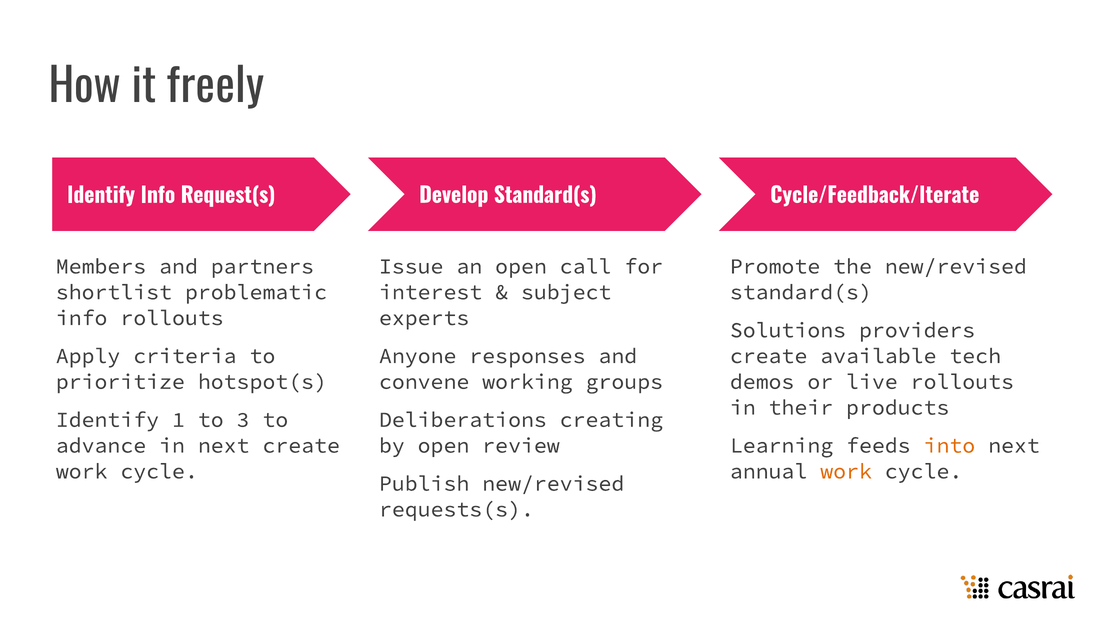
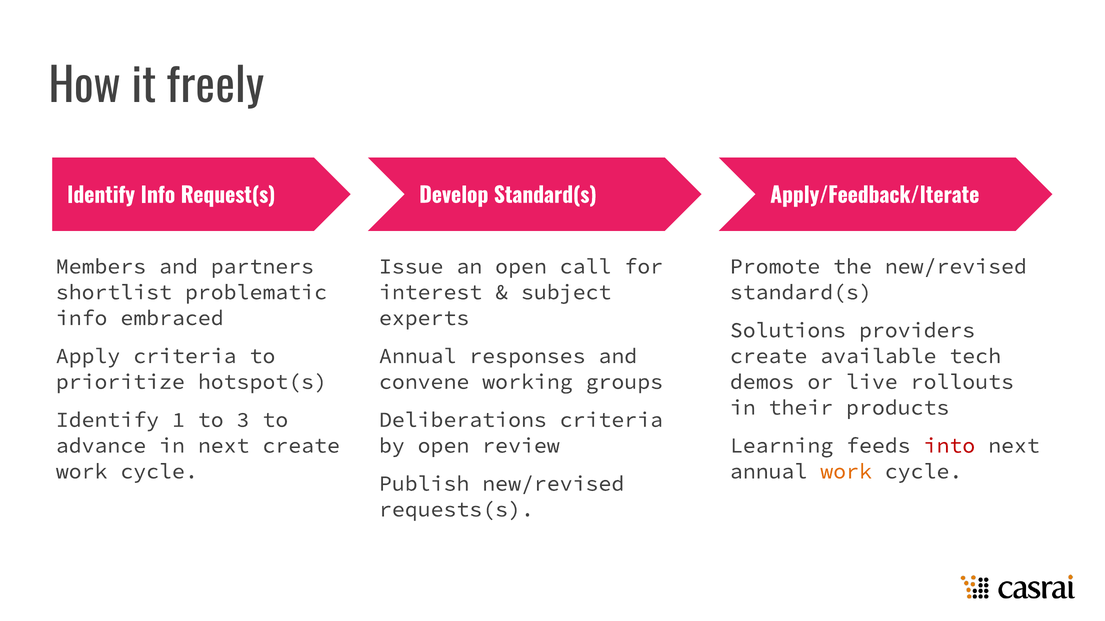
Cycle/Feedback/Iterate: Cycle/Feedback/Iterate -> Apply/Feedback/Iterate
info rollouts: rollouts -> embraced
Anyone at (418, 356): Anyone -> Annual
Deliberations creating: creating -> criteria
into colour: orange -> red
